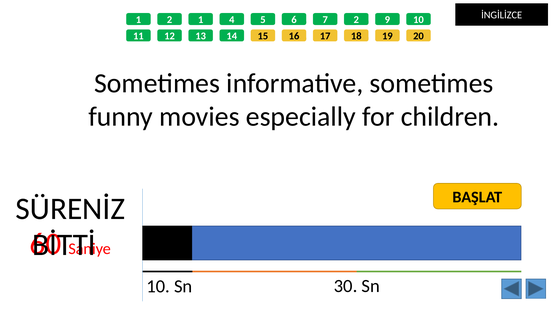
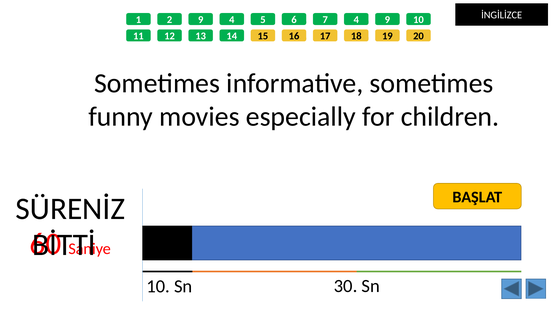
2 1: 1 -> 9
7 2: 2 -> 4
